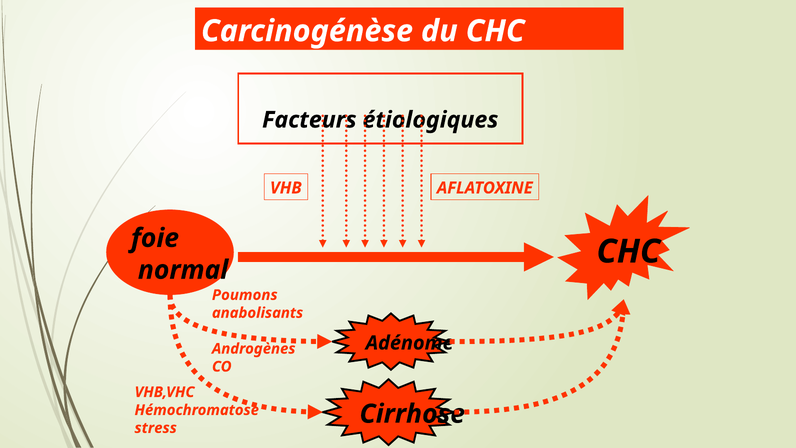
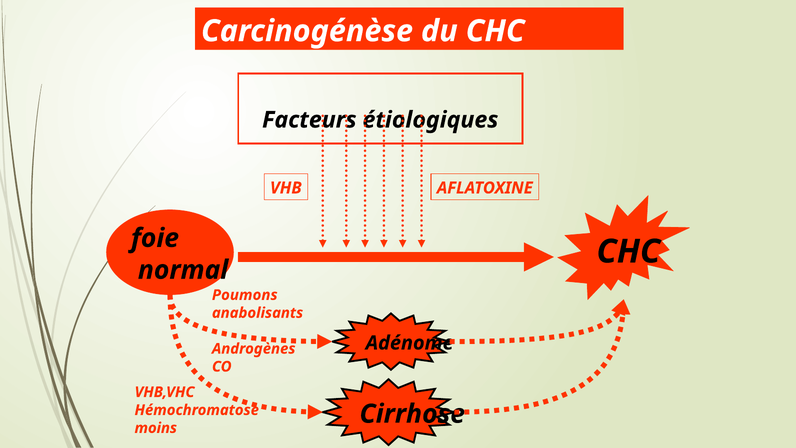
stress: stress -> moins
